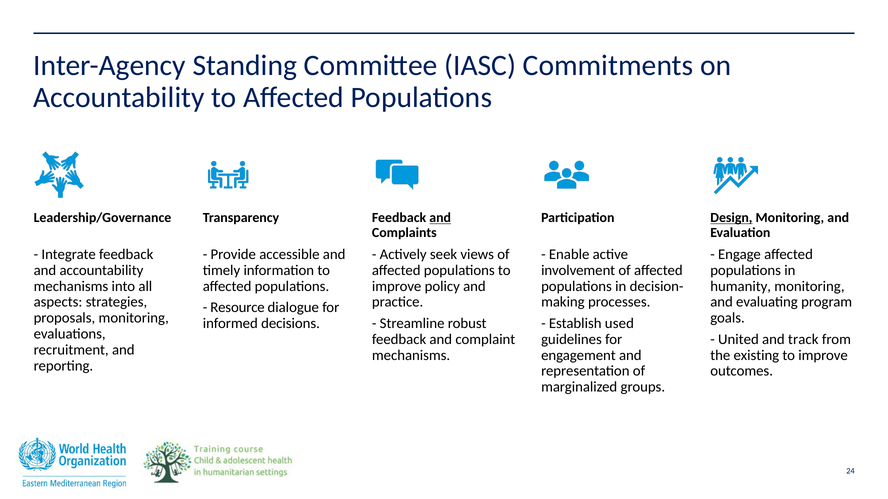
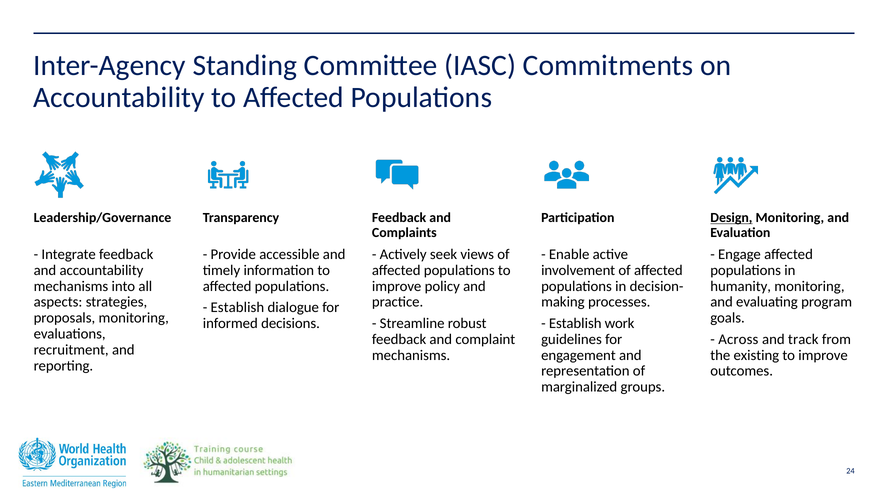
and at (440, 218) underline: present -> none
Resource at (238, 308): Resource -> Establish
used: used -> work
United: United -> Across
